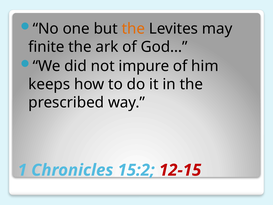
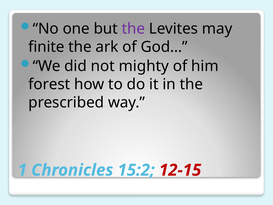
the at (133, 29) colour: orange -> purple
impure: impure -> mighty
keeps: keeps -> forest
